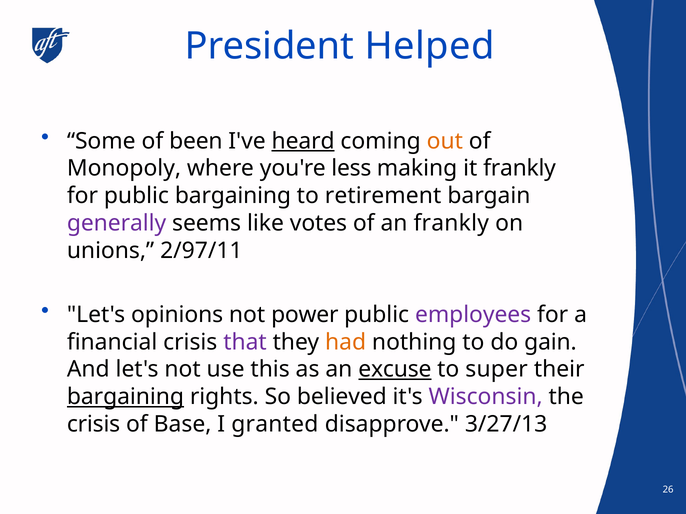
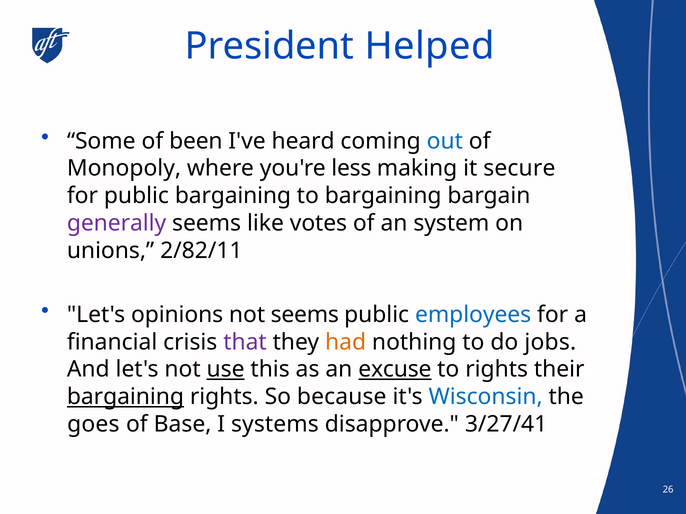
heard underline: present -> none
out colour: orange -> blue
it frankly: frankly -> secure
to retirement: retirement -> bargaining
an frankly: frankly -> system
2/97/11: 2/97/11 -> 2/82/11
not power: power -> seems
employees colour: purple -> blue
gain: gain -> jobs
use underline: none -> present
to super: super -> rights
believed: believed -> because
Wisconsin colour: purple -> blue
crisis at (94, 425): crisis -> goes
granted: granted -> systems
3/27/13: 3/27/13 -> 3/27/41
